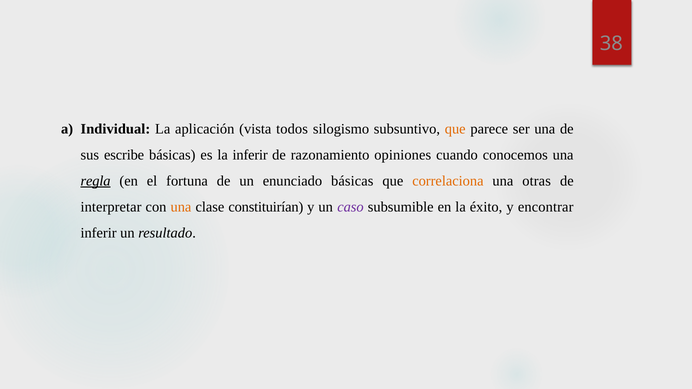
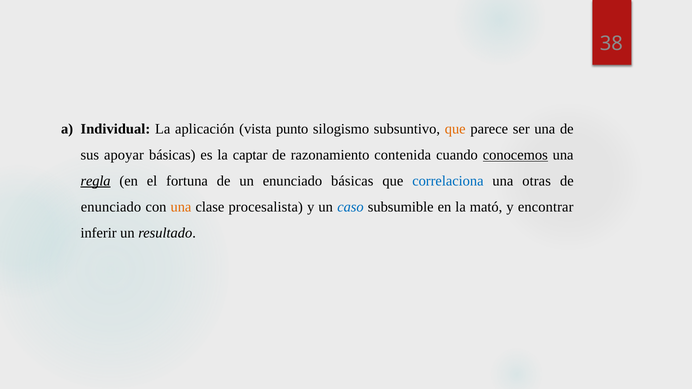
todos: todos -> punto
escribe: escribe -> apoyar
la inferir: inferir -> captar
opiniones: opiniones -> contenida
conocemos underline: none -> present
correlaciona colour: orange -> blue
interpretar at (111, 207): interpretar -> enunciado
constituirían: constituirían -> procesalista
caso colour: purple -> blue
éxito: éxito -> mató
